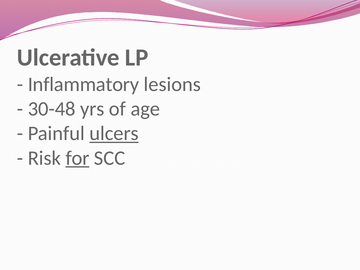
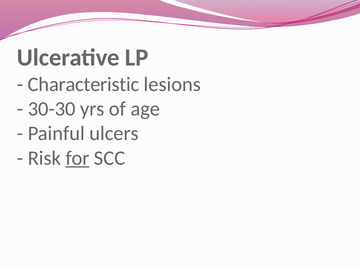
Inflammatory: Inflammatory -> Characteristic
30-48: 30-48 -> 30-30
ulcers underline: present -> none
